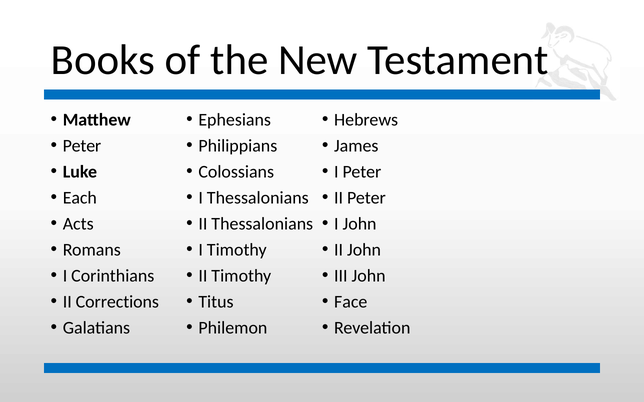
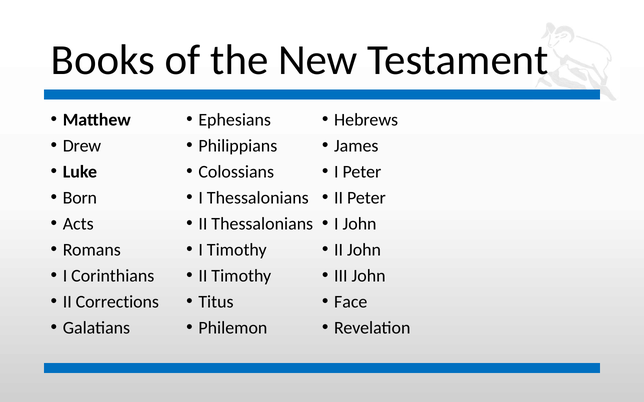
Peter at (82, 146): Peter -> Drew
Each: Each -> Born
